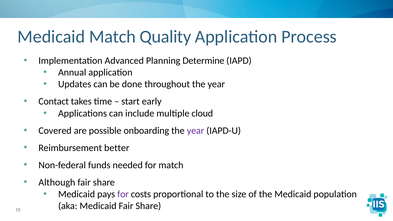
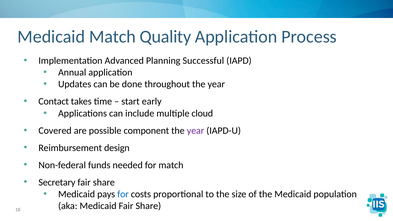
Determine: Determine -> Successful
onboarding: onboarding -> component
better: better -> design
Although: Although -> Secretary
for at (123, 194) colour: purple -> blue
